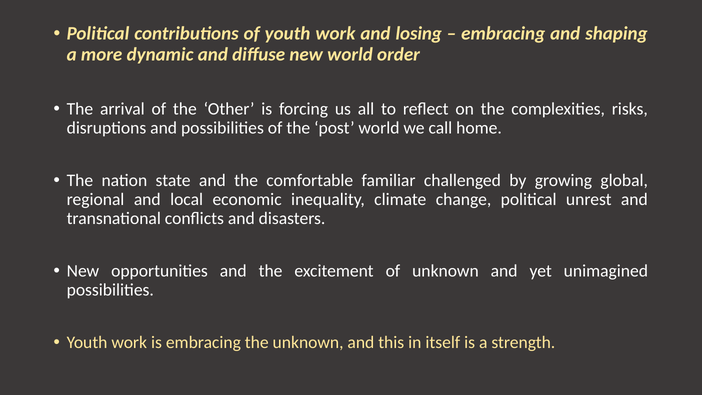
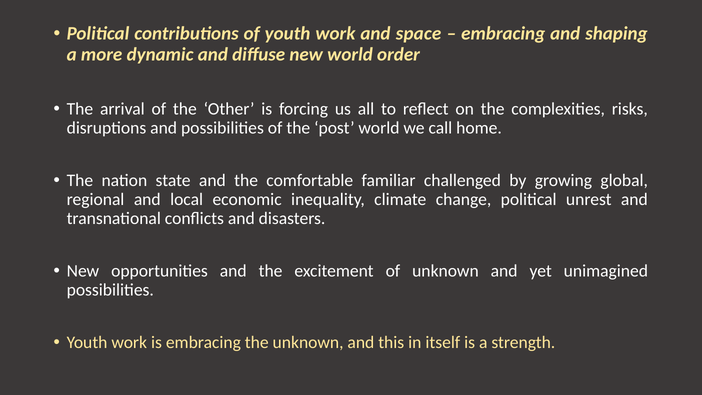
losing: losing -> space
